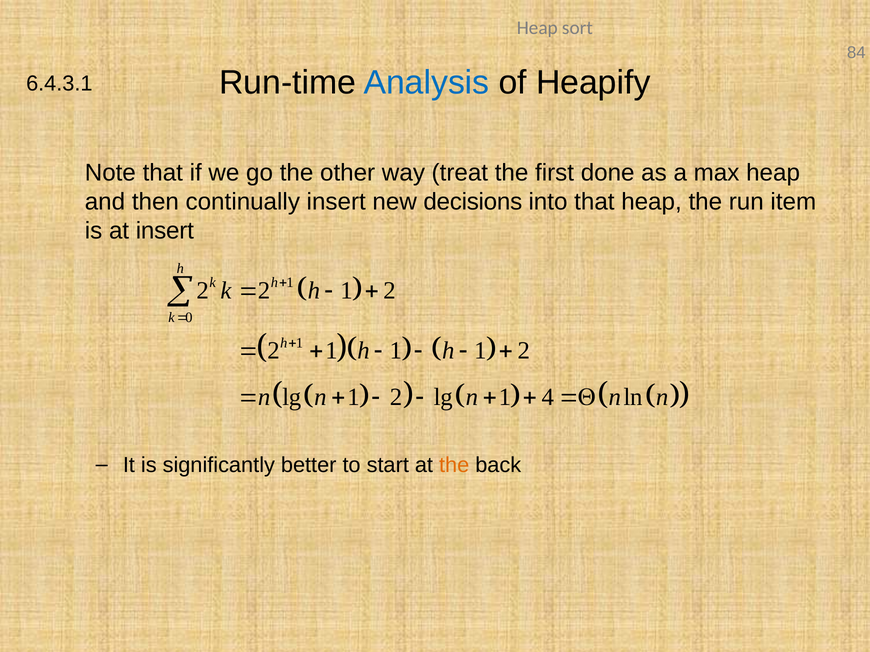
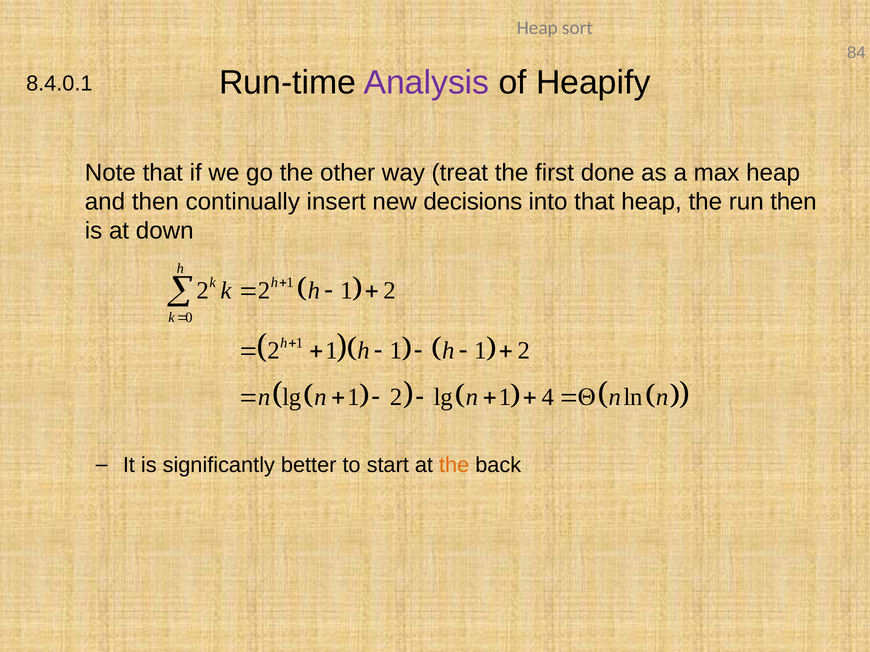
Analysis colour: blue -> purple
6.4.3.1: 6.4.3.1 -> 8.4.0.1
run item: item -> then
at insert: insert -> down
